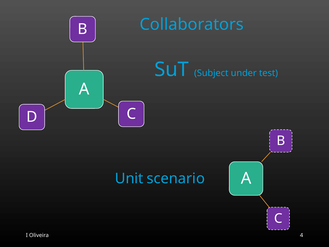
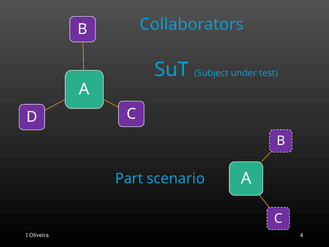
Unit: Unit -> Part
